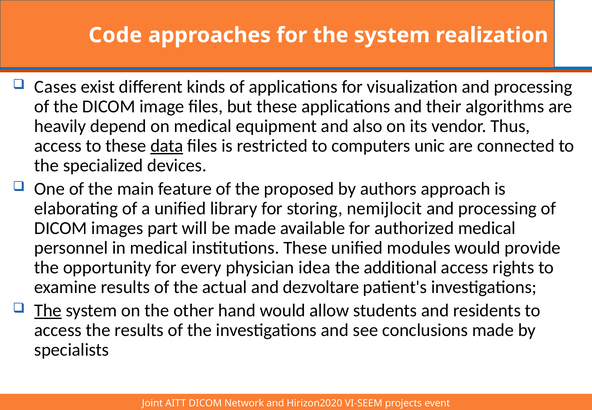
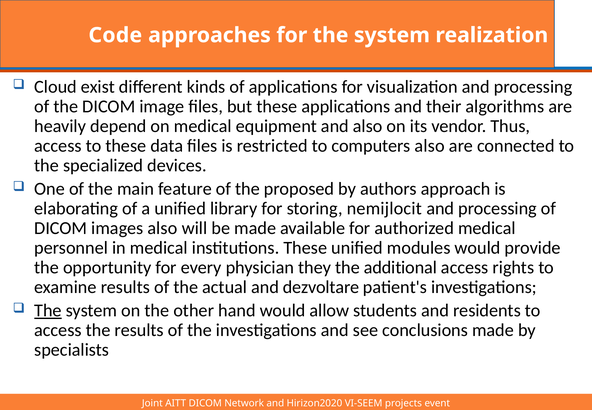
Cases: Cases -> Cloud
data underline: present -> none
computers unic: unic -> also
images part: part -> also
idea: idea -> they
